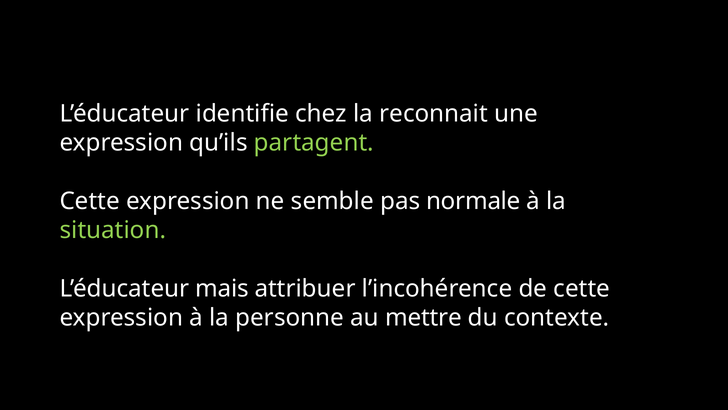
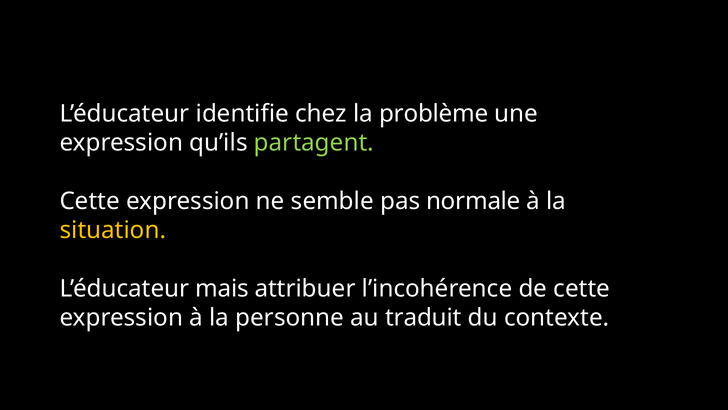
reconnait: reconnait -> problème
situation colour: light green -> yellow
mettre: mettre -> traduit
